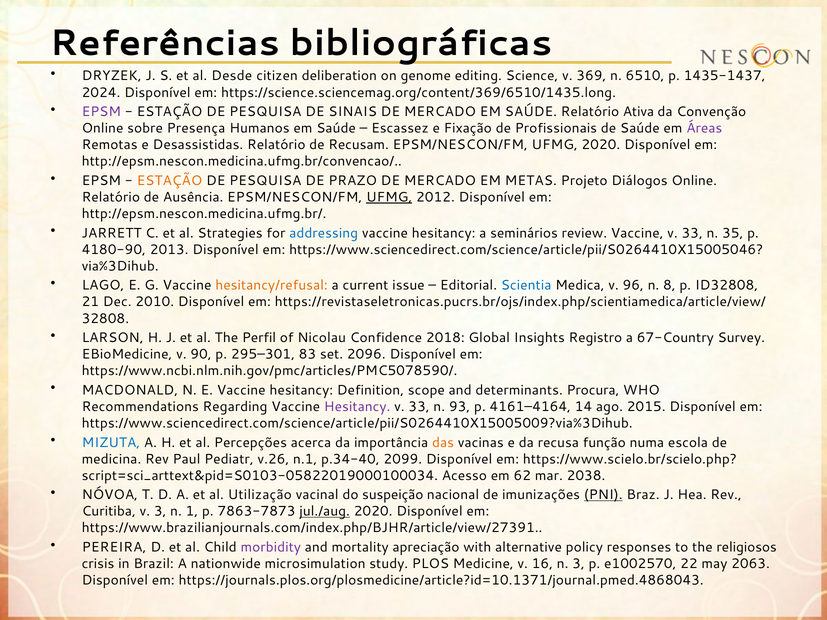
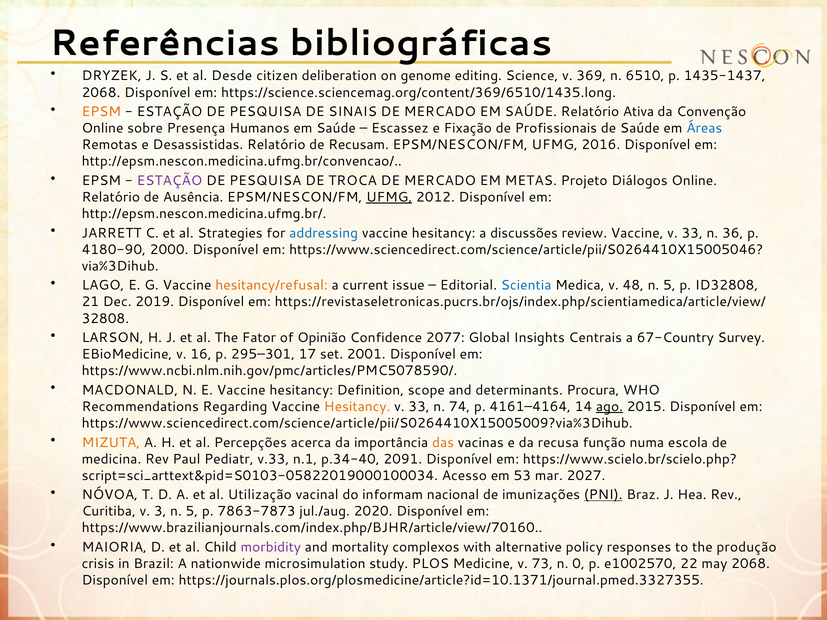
2024 at (101, 93): 2024 -> 2068
EPSM at (101, 112) colour: purple -> orange
Áreas colour: purple -> blue
UFMG 2020: 2020 -> 2016
ESTAÇÃO at (169, 181) colour: orange -> purple
PRAZO: PRAZO -> TROCA
seminários: seminários -> discussões
35: 35 -> 36
2013: 2013 -> 2000
96: 96 -> 48
8 at (669, 286): 8 -> 5
2010: 2010 -> 2019
Perfil: Perfil -> Fator
Nicolau: Nicolau -> Opinião
2018: 2018 -> 2077
Registro: Registro -> Centrais
90: 90 -> 16
83: 83 -> 17
2096: 2096 -> 2001
Hesitancy at (357, 407) colour: purple -> orange
93: 93 -> 74
ago underline: none -> present
MIZUTA colour: blue -> orange
v.26: v.26 -> v.33
2099: 2099 -> 2091
62: 62 -> 53
2038: 2038 -> 2027
suspeição: suspeição -> informam
3 n 1: 1 -> 5
jul./aug underline: present -> none
https://www.brazilianjournals.com/index.php/BJHR/article/view/27391: https://www.brazilianjournals.com/index.php/BJHR/article/view/27391 -> https://www.brazilianjournals.com/index.php/BJHR/article/view/70160
PEREIRA: PEREIRA -> MAIORIA
apreciação: apreciação -> complexos
religiosos: religiosos -> produção
16: 16 -> 73
n 3: 3 -> 0
may 2063: 2063 -> 2068
https://journals.plos.org/plosmedicine/article?id=10.1371/journal.pmed.4868043: https://journals.plos.org/plosmedicine/article?id=10.1371/journal.pmed.4868043 -> https://journals.plos.org/plosmedicine/article?id=10.1371/journal.pmed.3327355
